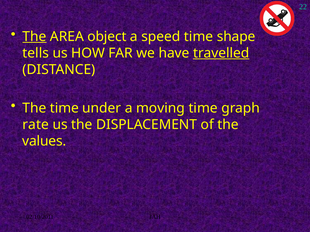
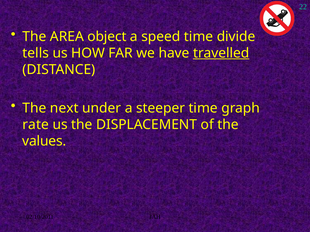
The at (34, 37) underline: present -> none
shape: shape -> divide
The time: time -> next
moving: moving -> steeper
